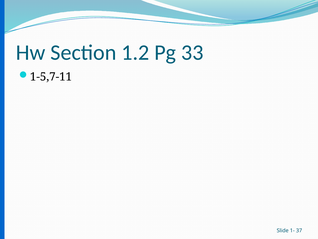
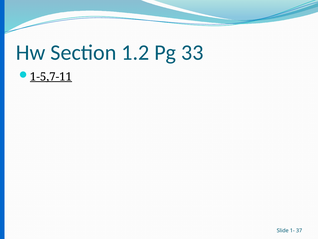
1-5,7-11 underline: none -> present
